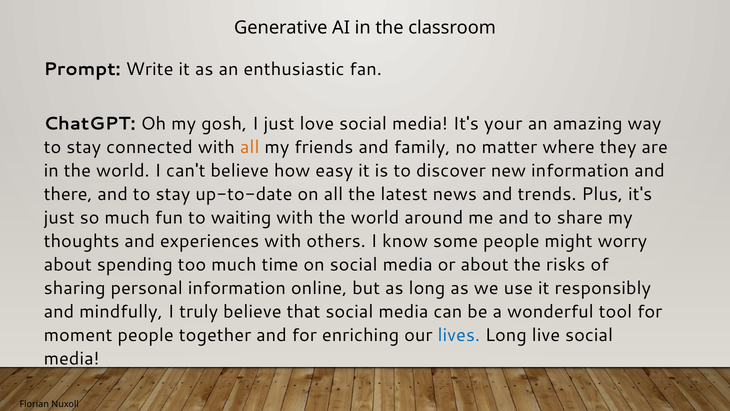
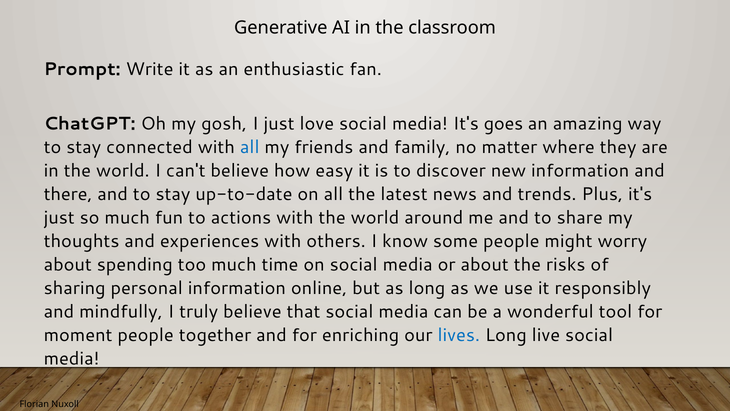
your: your -> goes
all at (250, 147) colour: orange -> blue
waiting: waiting -> actions
